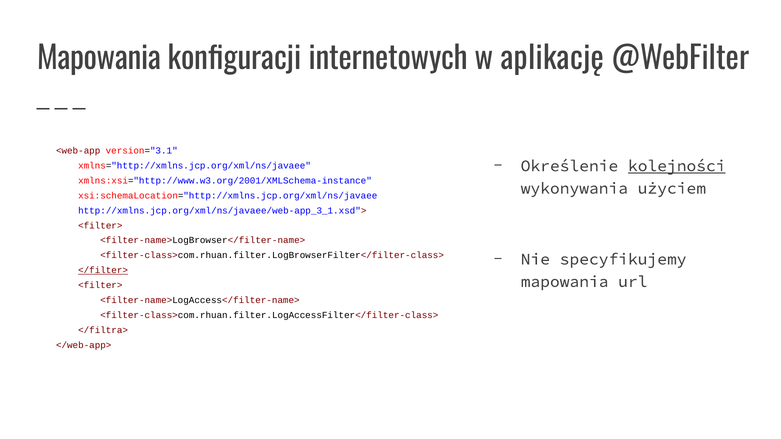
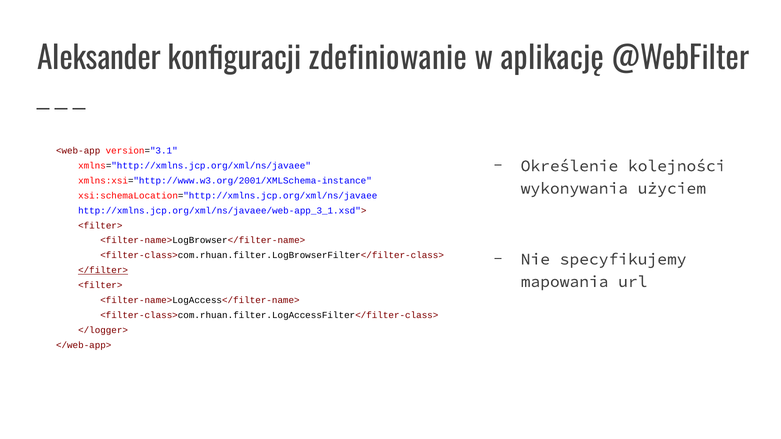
Mapowania at (99, 59): Mapowania -> Aleksander
internetowych: internetowych -> zdefiniowanie
kolejności underline: present -> none
</filtra>: </filtra> -> </logger>
